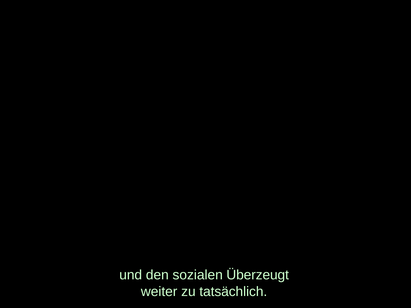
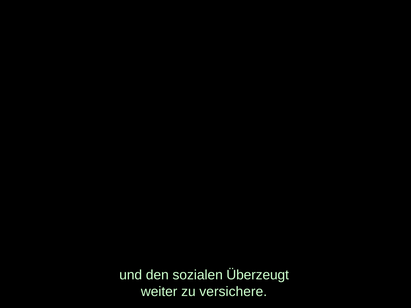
tatsächlich: tatsächlich -> versichere
